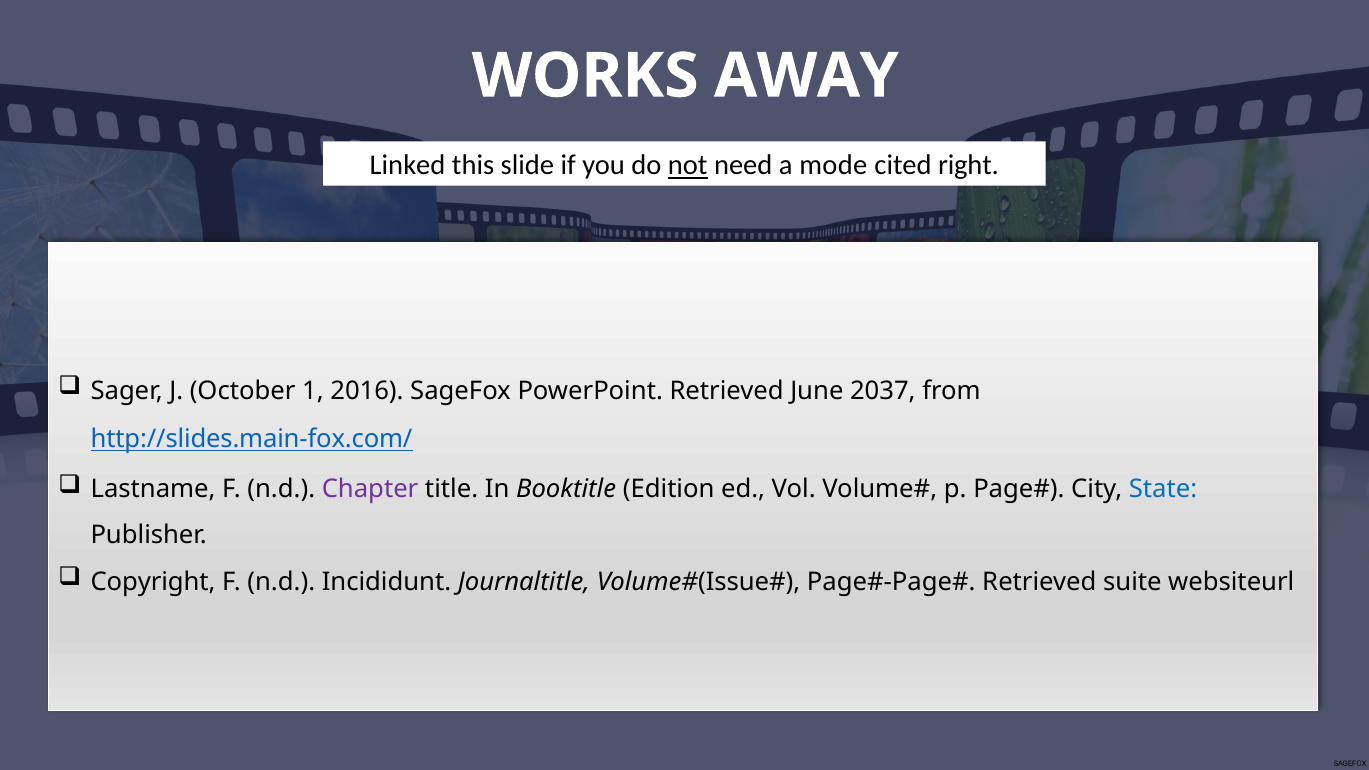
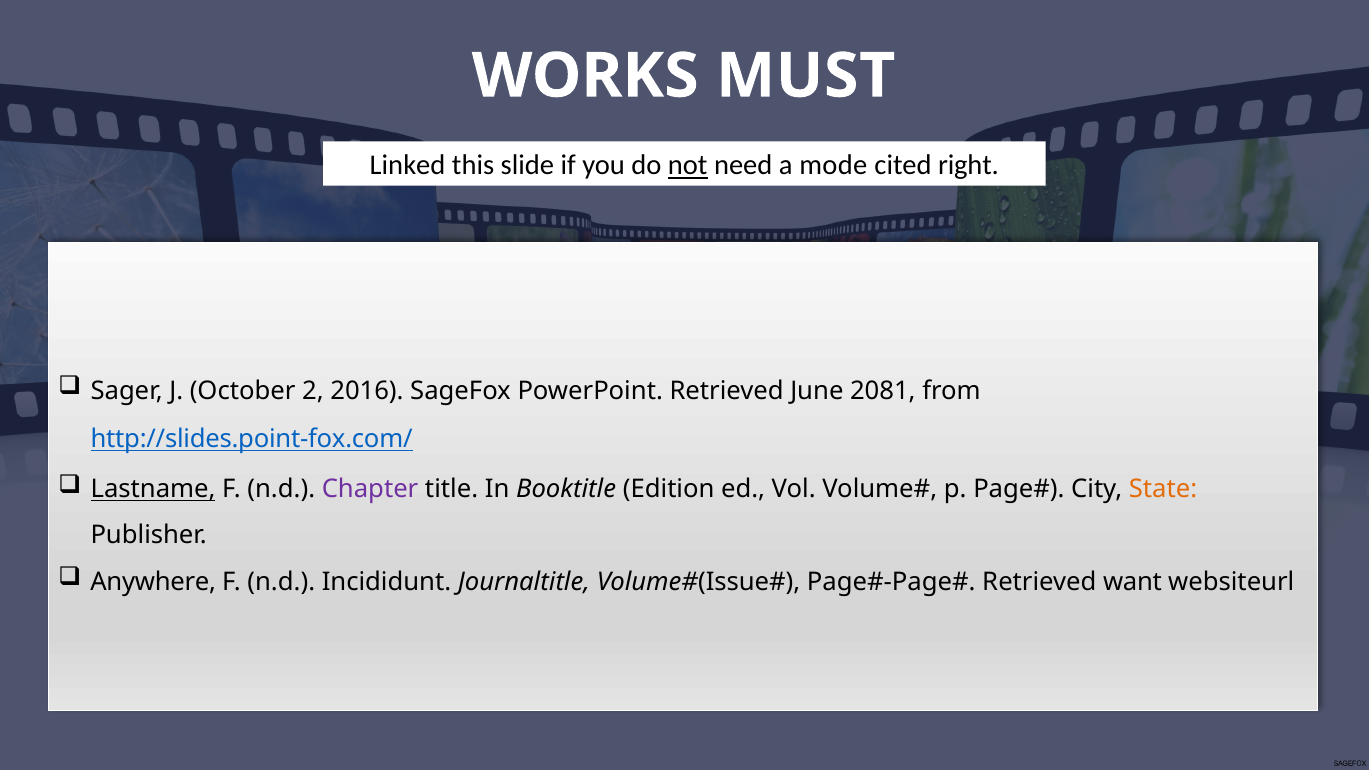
AWAY: AWAY -> MUST
1: 1 -> 2
2037: 2037 -> 2081
http://slides.main-fox.com/: http://slides.main-fox.com/ -> http://slides.point-fox.com/
Lastname underline: none -> present
State colour: blue -> orange
Copyright: Copyright -> Anywhere
suite: suite -> want
